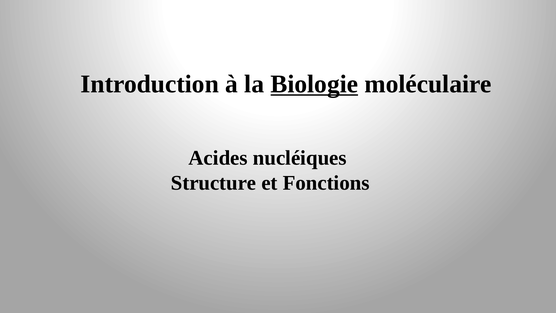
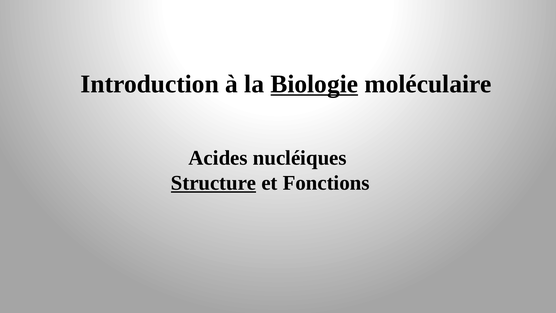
Structure underline: none -> present
